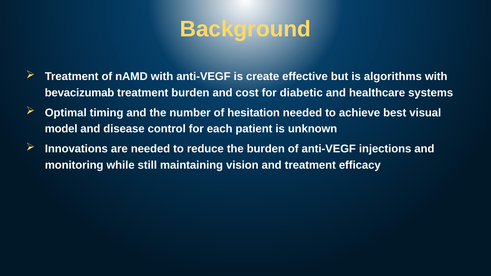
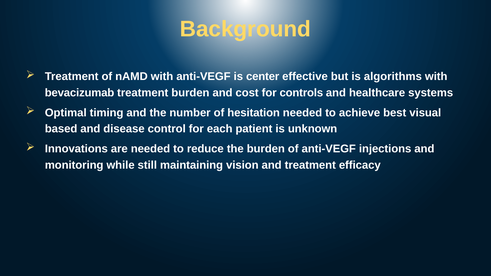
create: create -> center
diabetic: diabetic -> controls
model: model -> based
